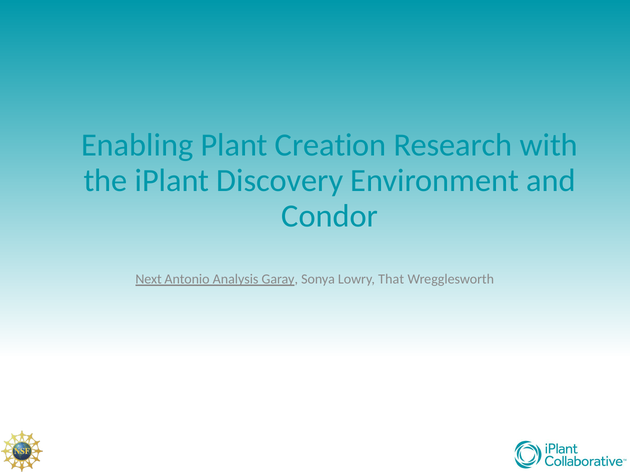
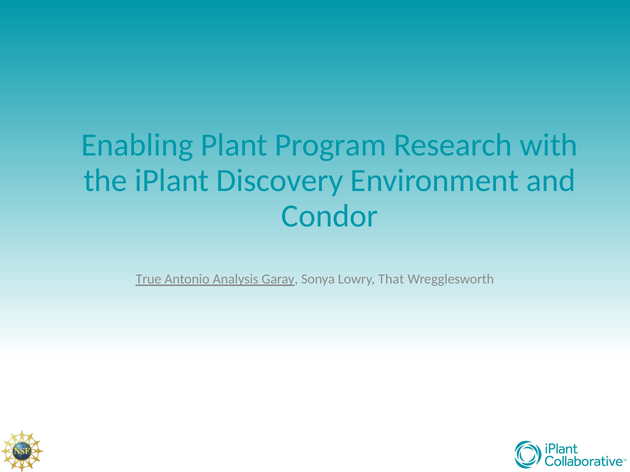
Creation: Creation -> Program
Next: Next -> True
